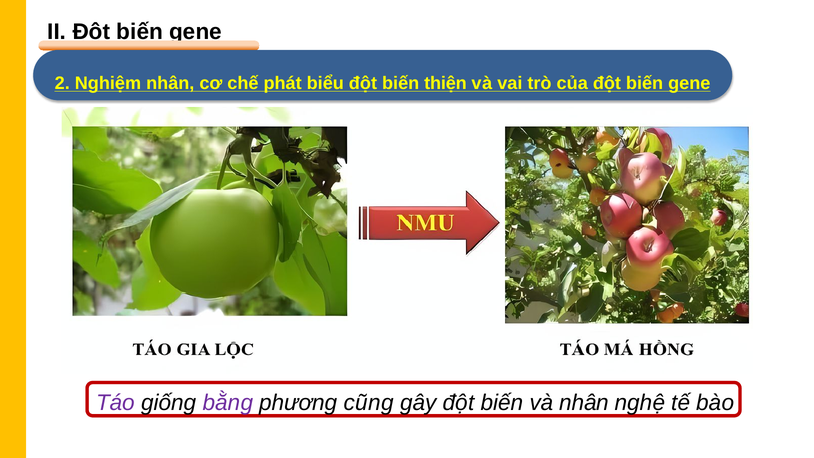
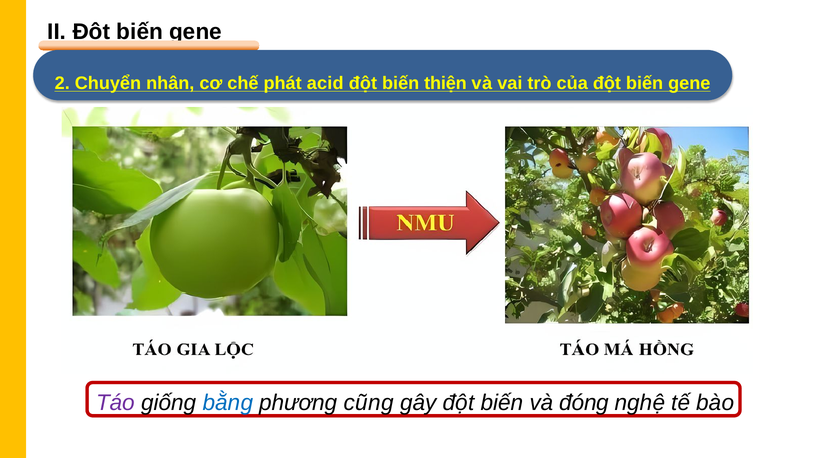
Nghiệm: Nghiệm -> Chuyển
biểu: biểu -> acid
bằng colour: purple -> blue
và nhân: nhân -> đóng
